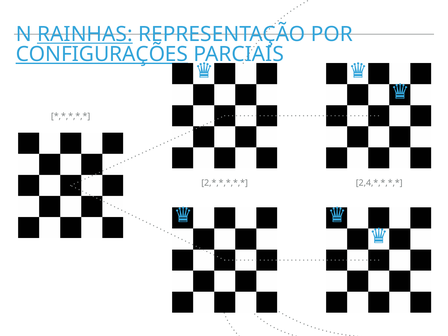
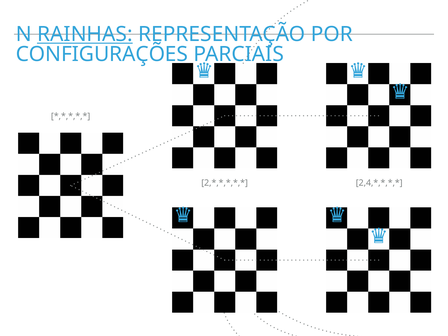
CONFIGURAÇÕES underline: present -> none
